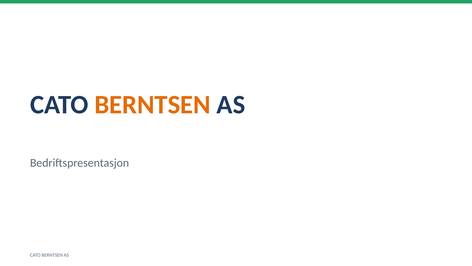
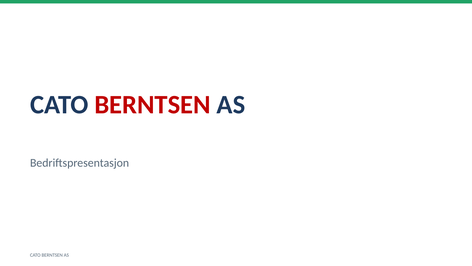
BERNTSEN at (153, 105) colour: orange -> red
